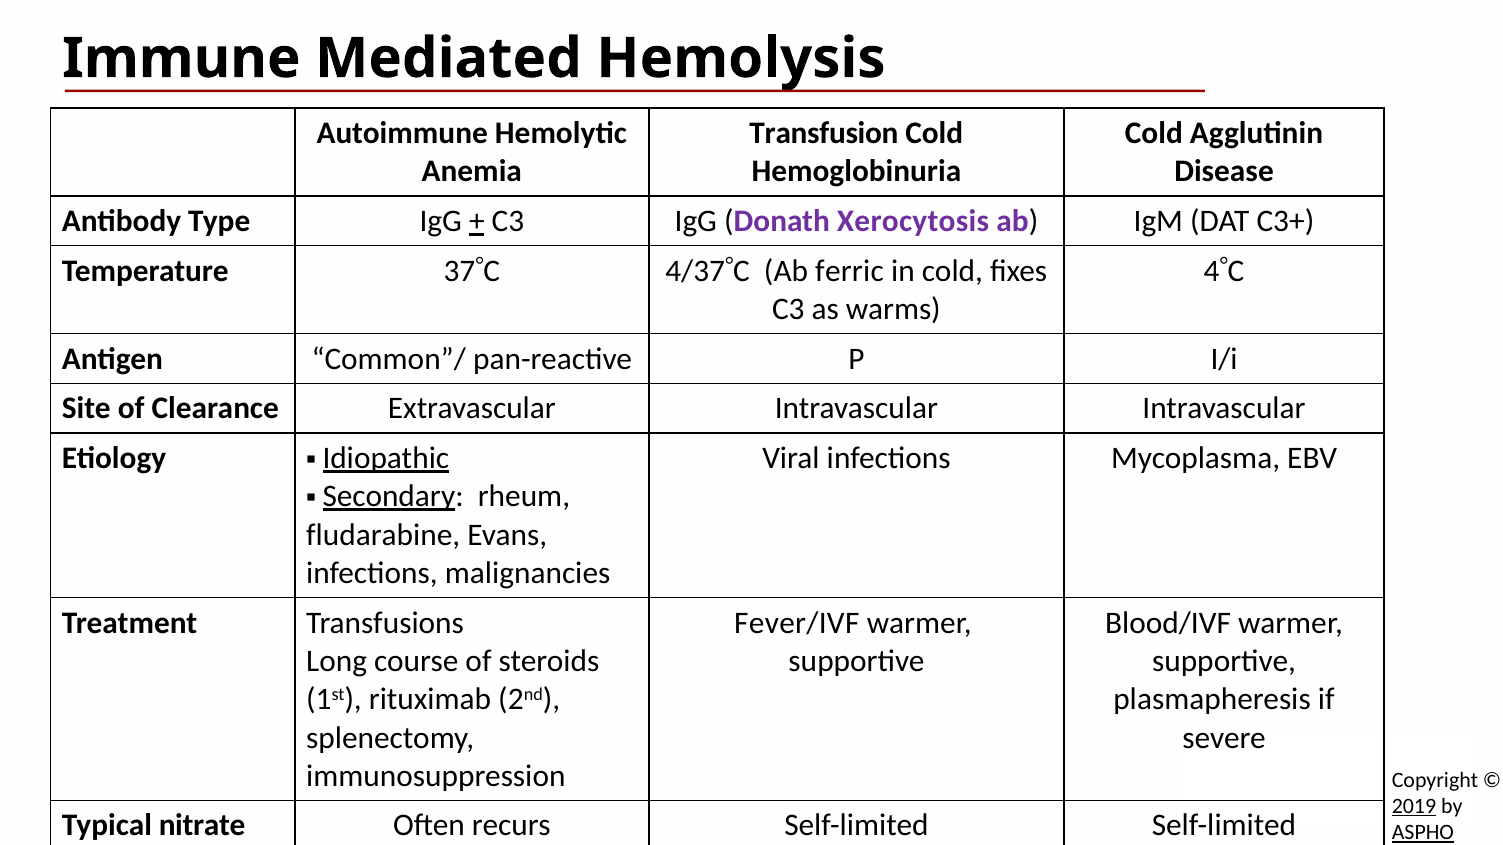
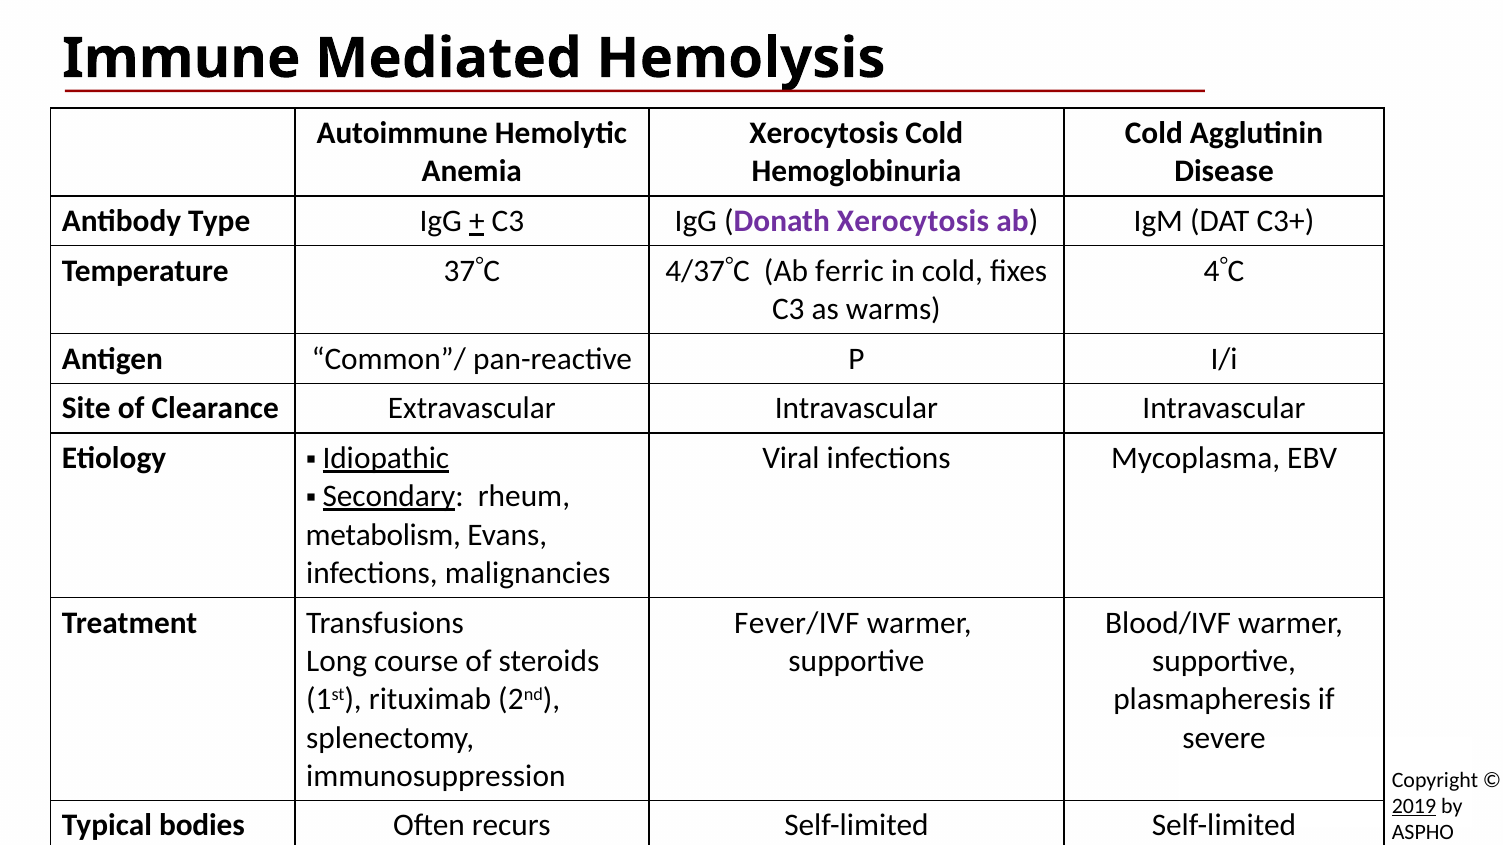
Transfusion at (824, 133): Transfusion -> Xerocytosis
fludarabine: fludarabine -> metabolism
nitrate: nitrate -> bodies
ASPHO underline: present -> none
